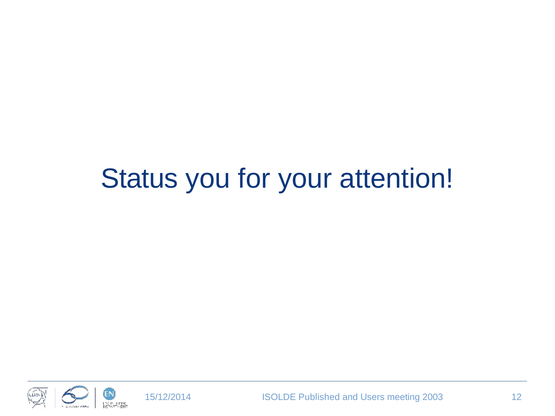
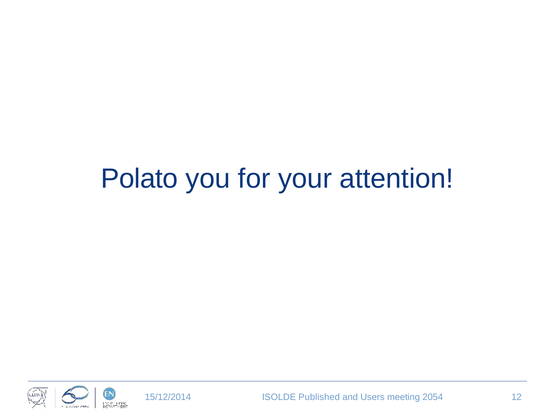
Status: Status -> Polato
2003: 2003 -> 2054
